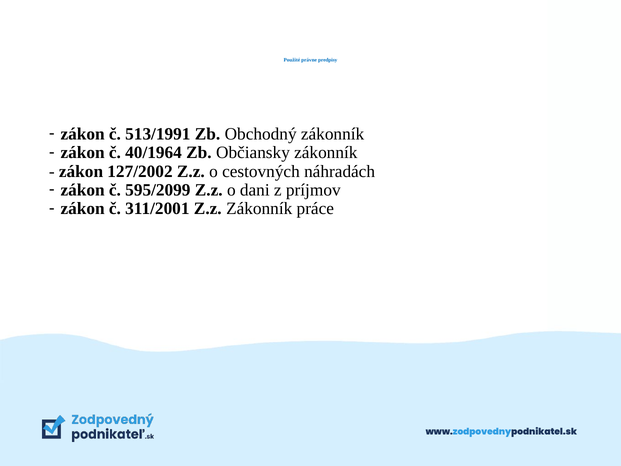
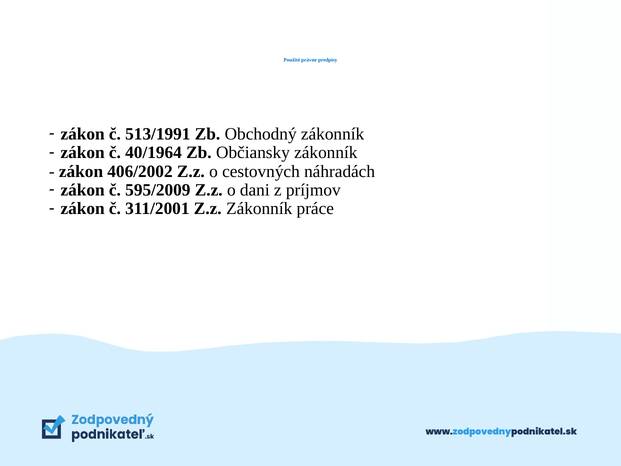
127/2002: 127/2002 -> 406/2002
595/2099: 595/2099 -> 595/2009
